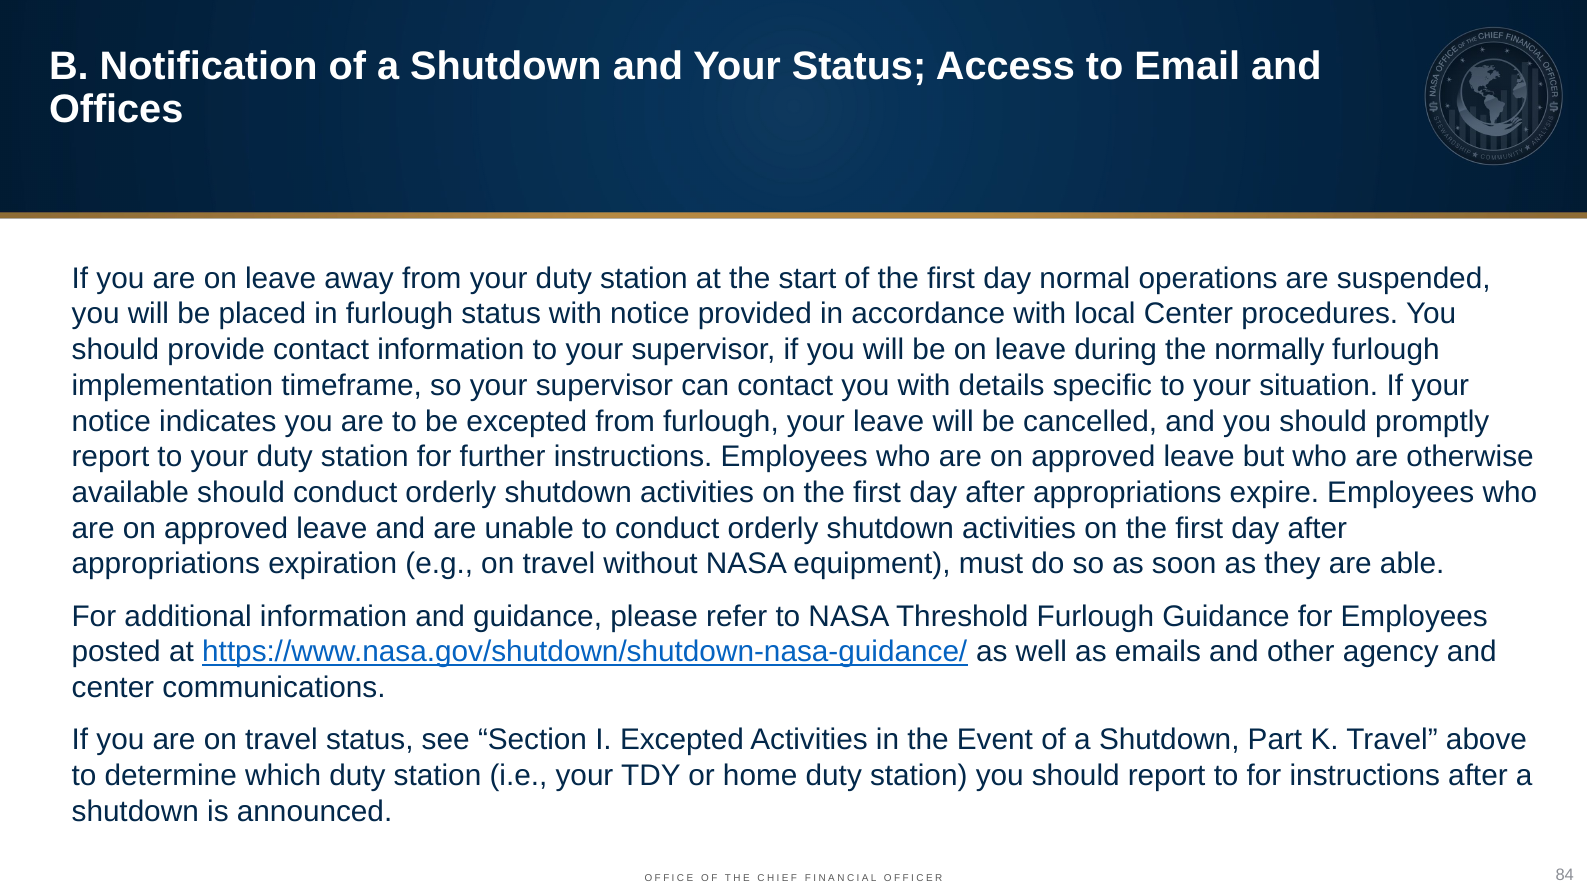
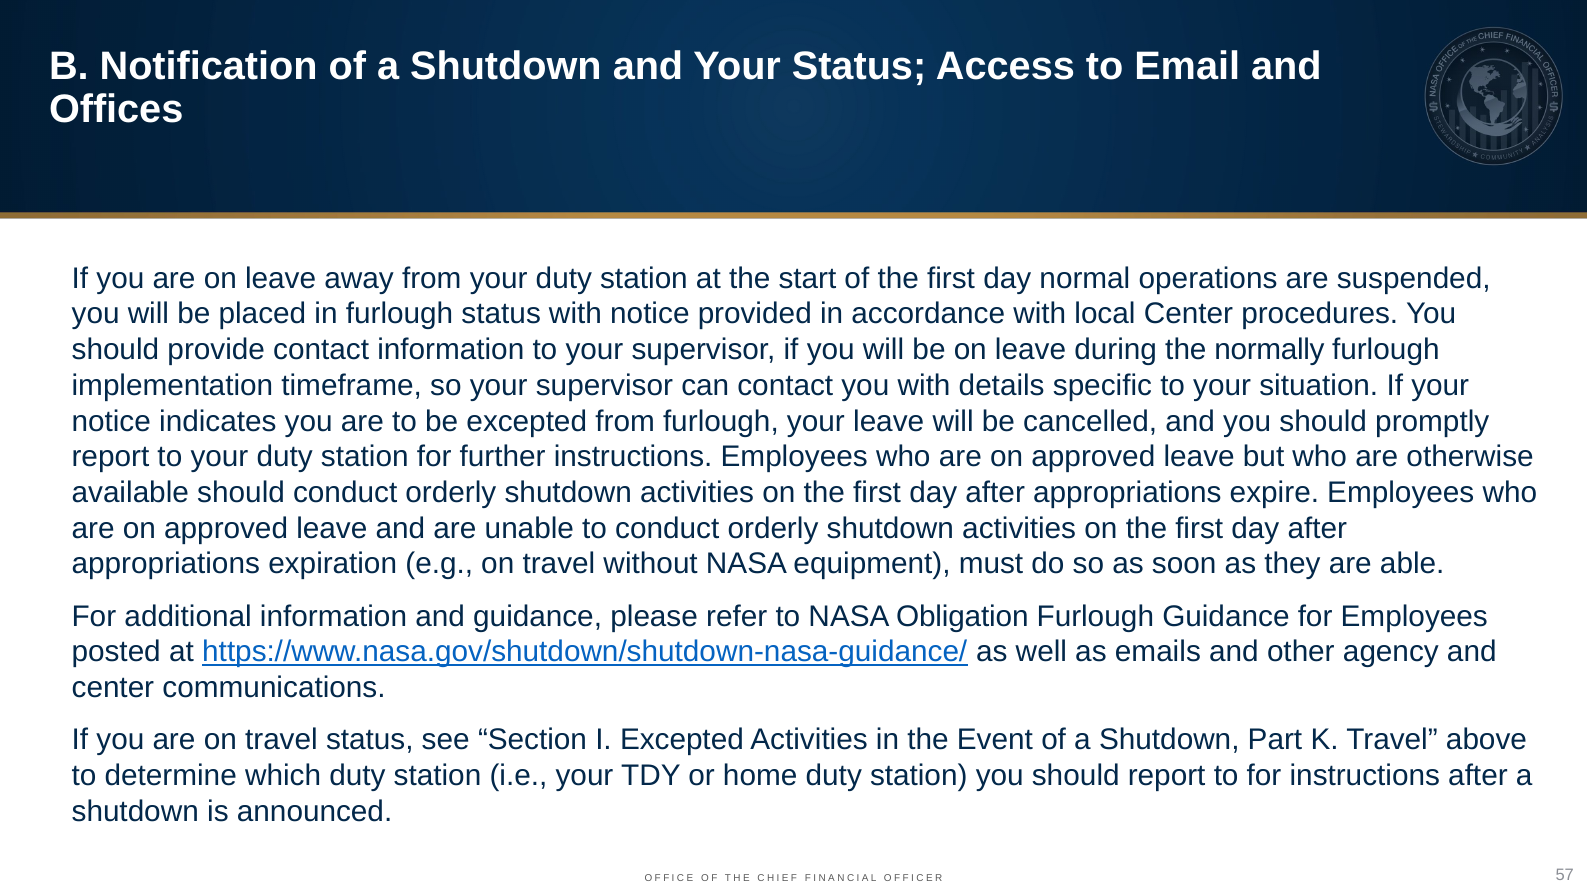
Threshold: Threshold -> Obligation
84: 84 -> 57
